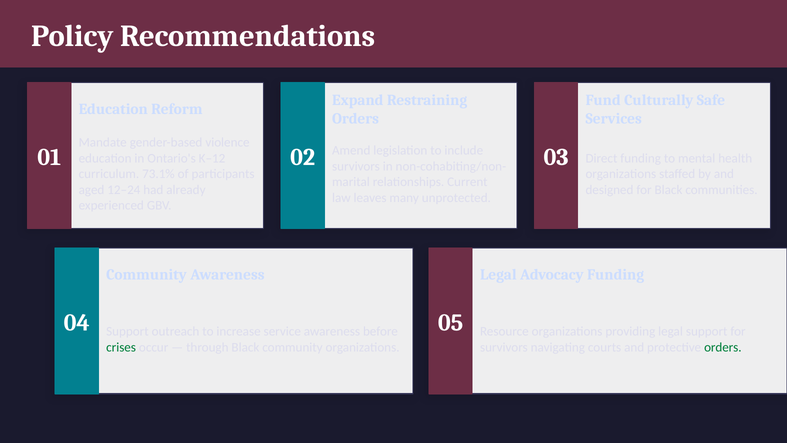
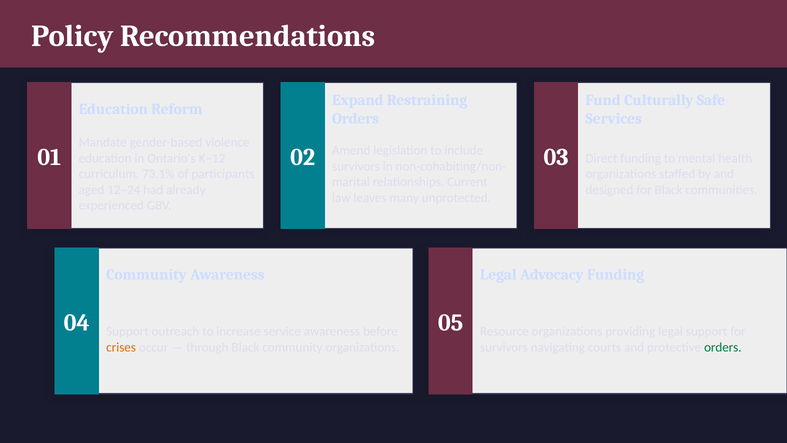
crises colour: green -> orange
